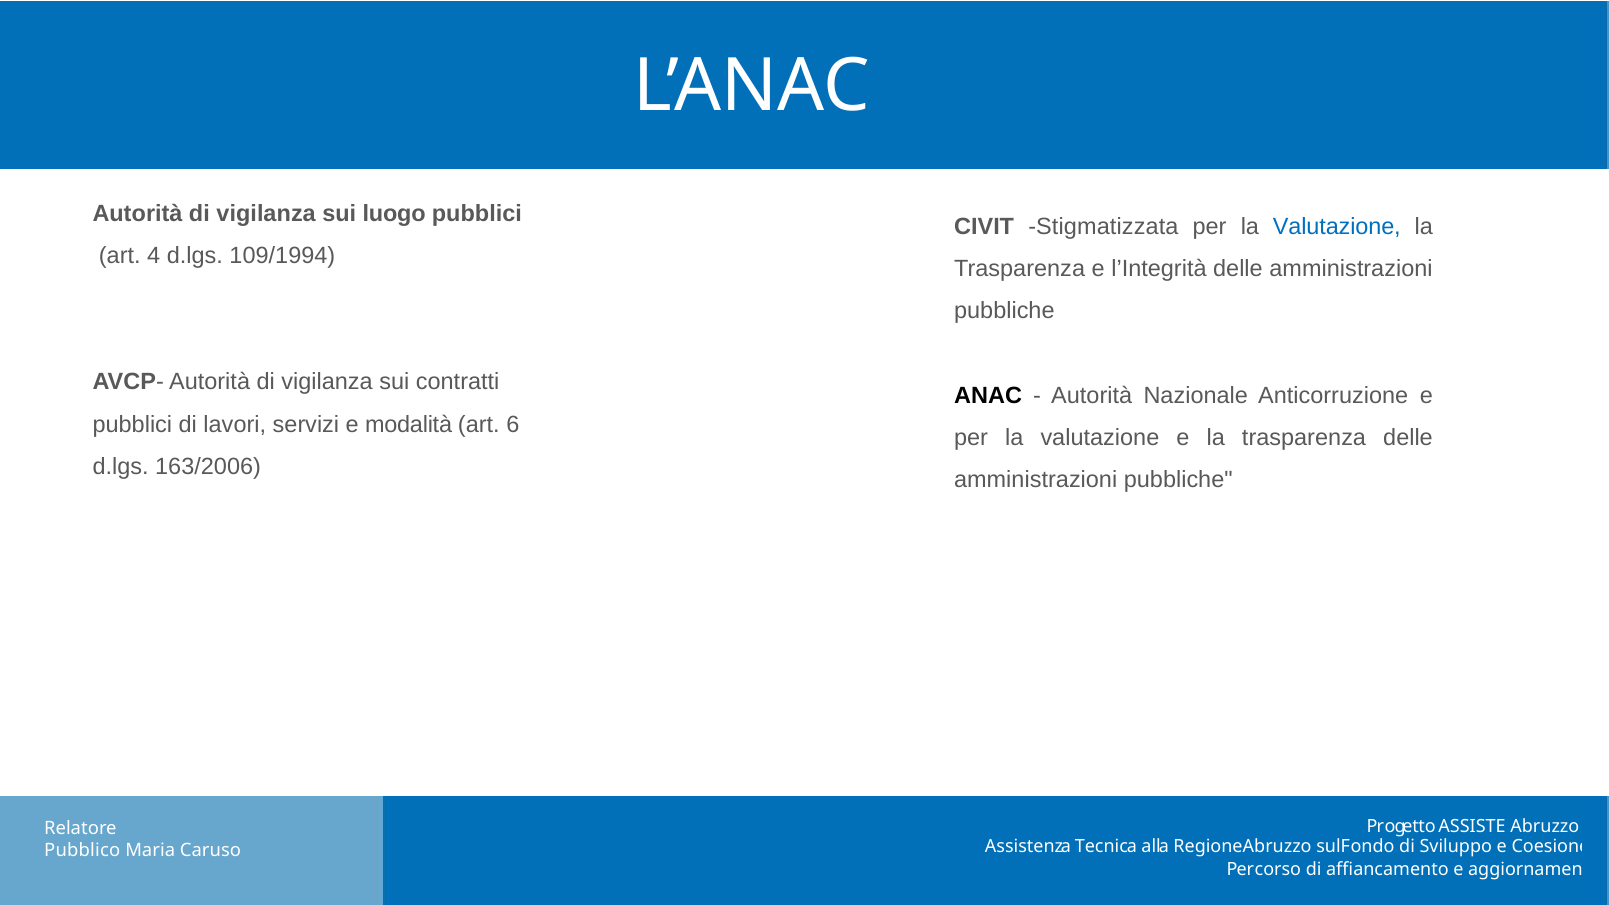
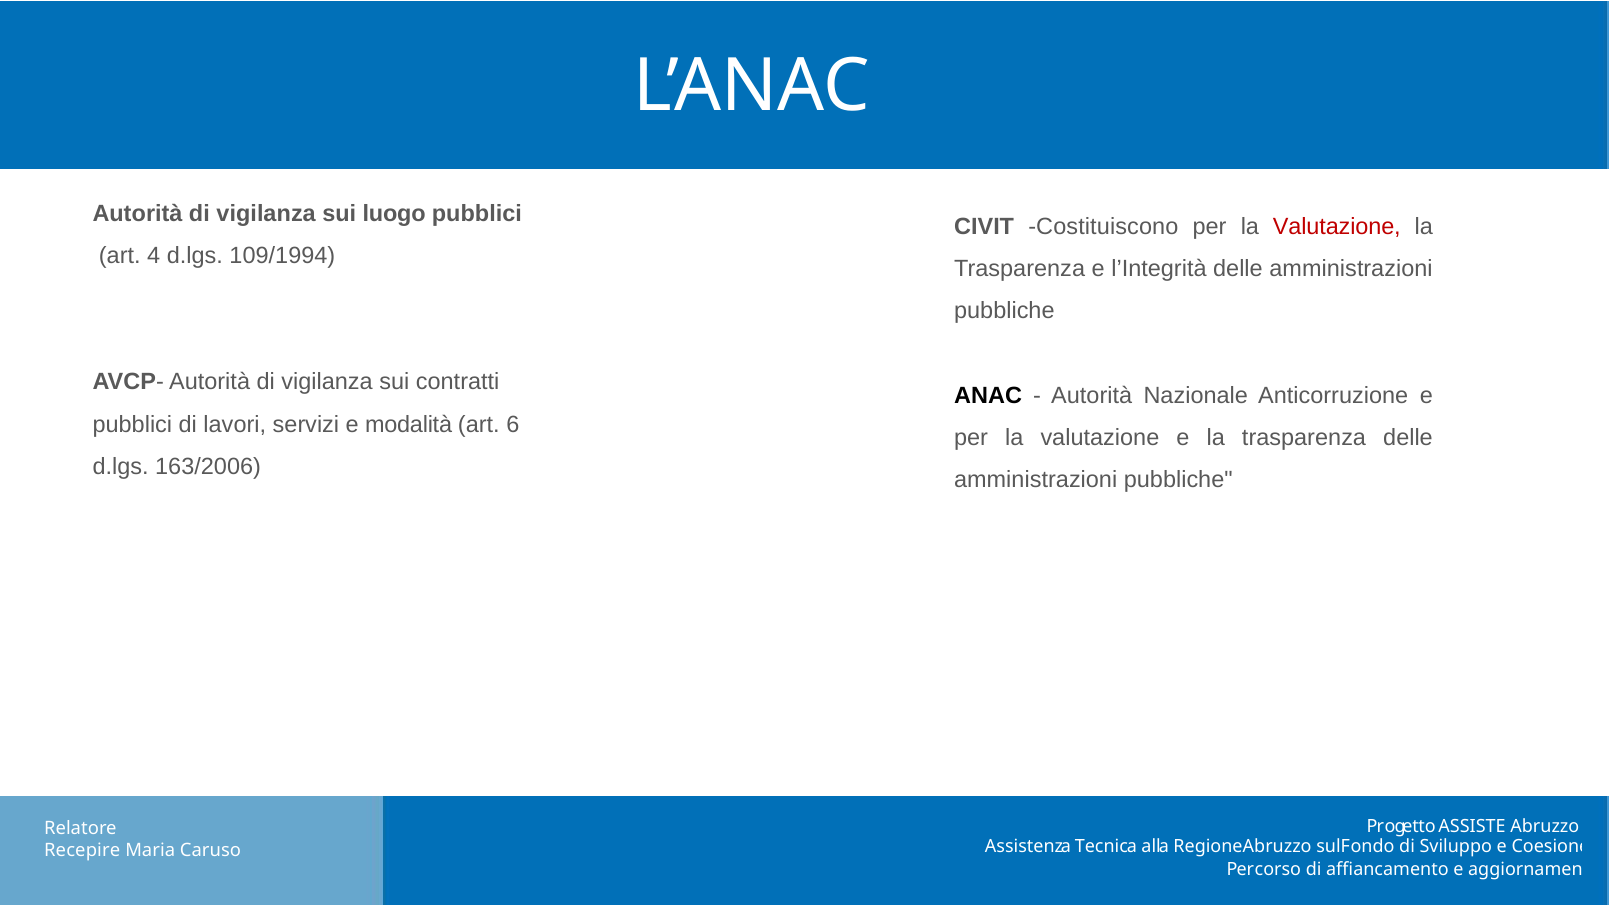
Stigmatizzata: Stigmatizzata -> Costituiscono
Valutazione at (1337, 227) colour: blue -> red
Pubblico: Pubblico -> Recepire
